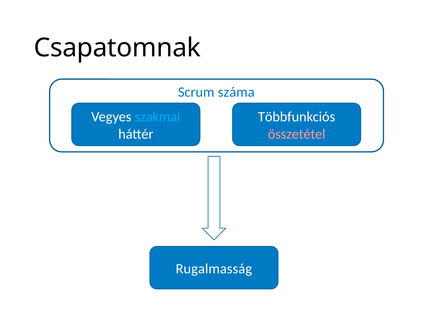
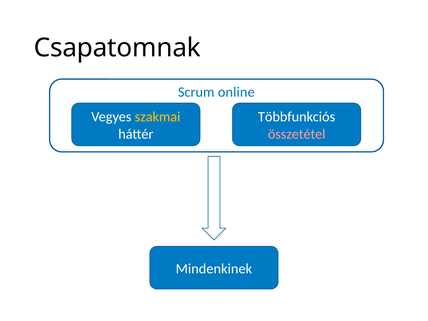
száma: száma -> online
szakmai colour: light blue -> yellow
Rugalmasság: Rugalmasság -> Mindenkinek
